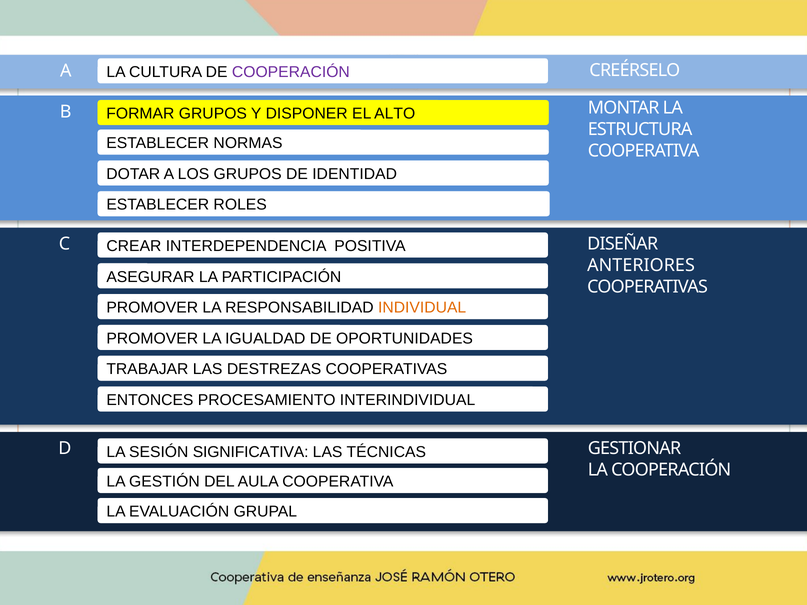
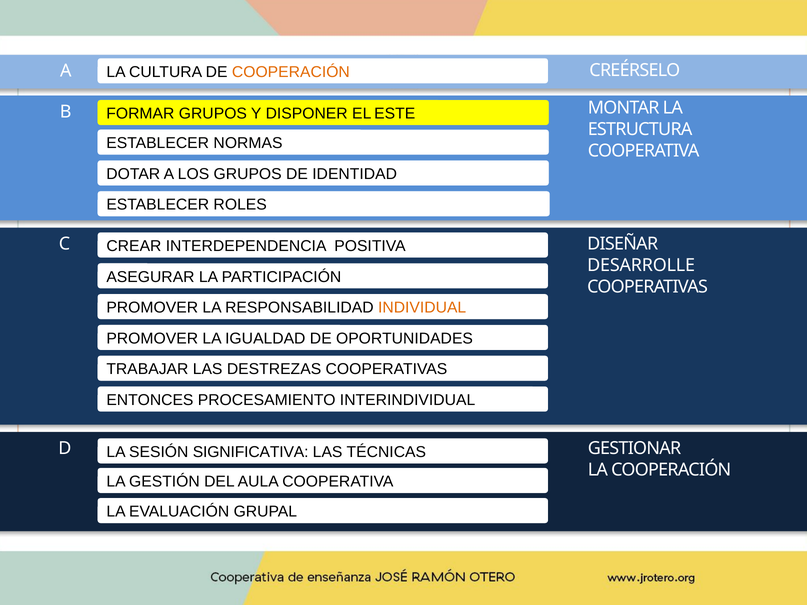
COOPERACIÓN at (291, 72) colour: purple -> orange
ALTO: ALTO -> ESTE
ANTERIORES: ANTERIORES -> DESARROLLE
